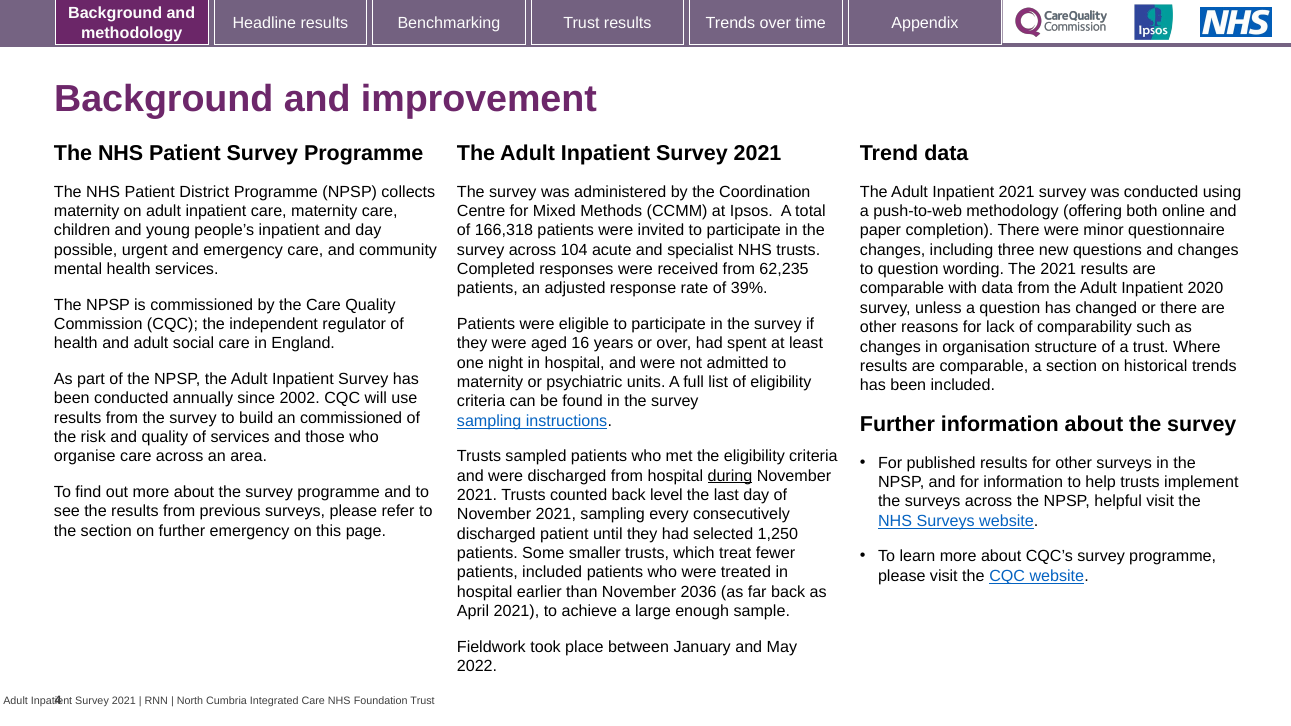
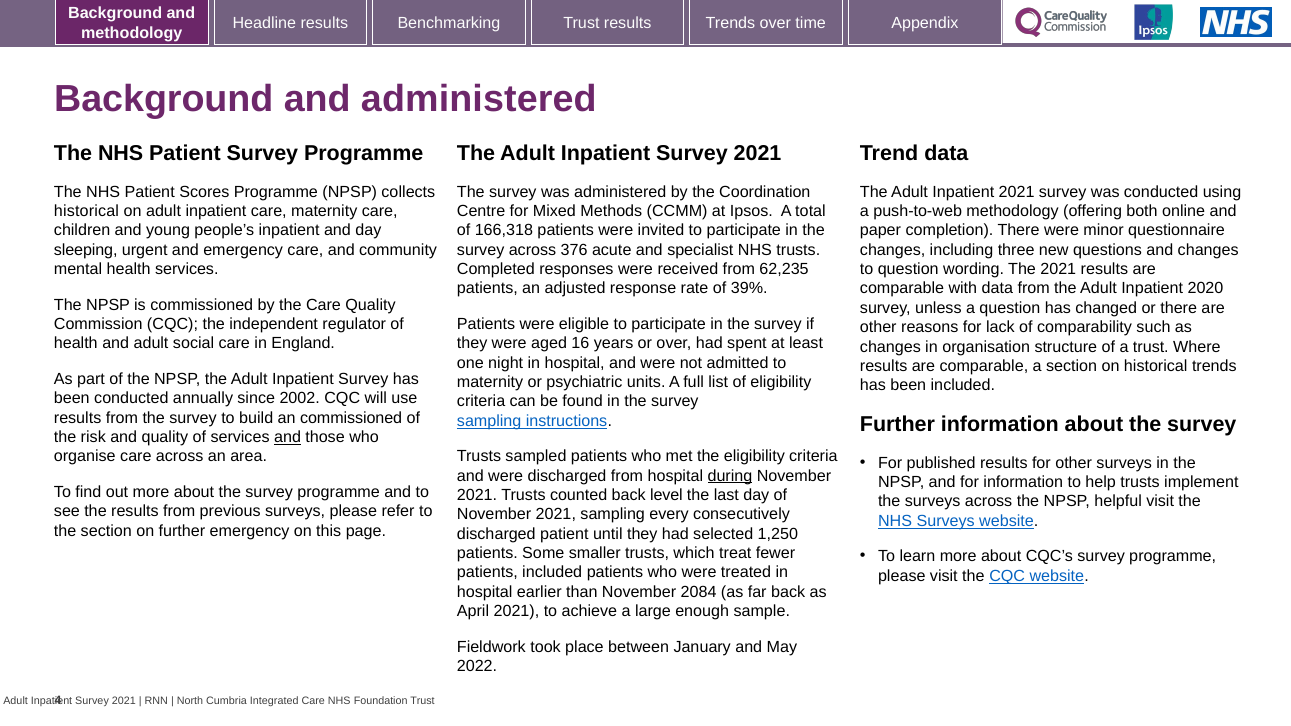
and improvement: improvement -> administered
District: District -> Scores
maternity at (87, 211): maternity -> historical
possible: possible -> sleeping
104: 104 -> 376
and at (288, 437) underline: none -> present
2036: 2036 -> 2084
